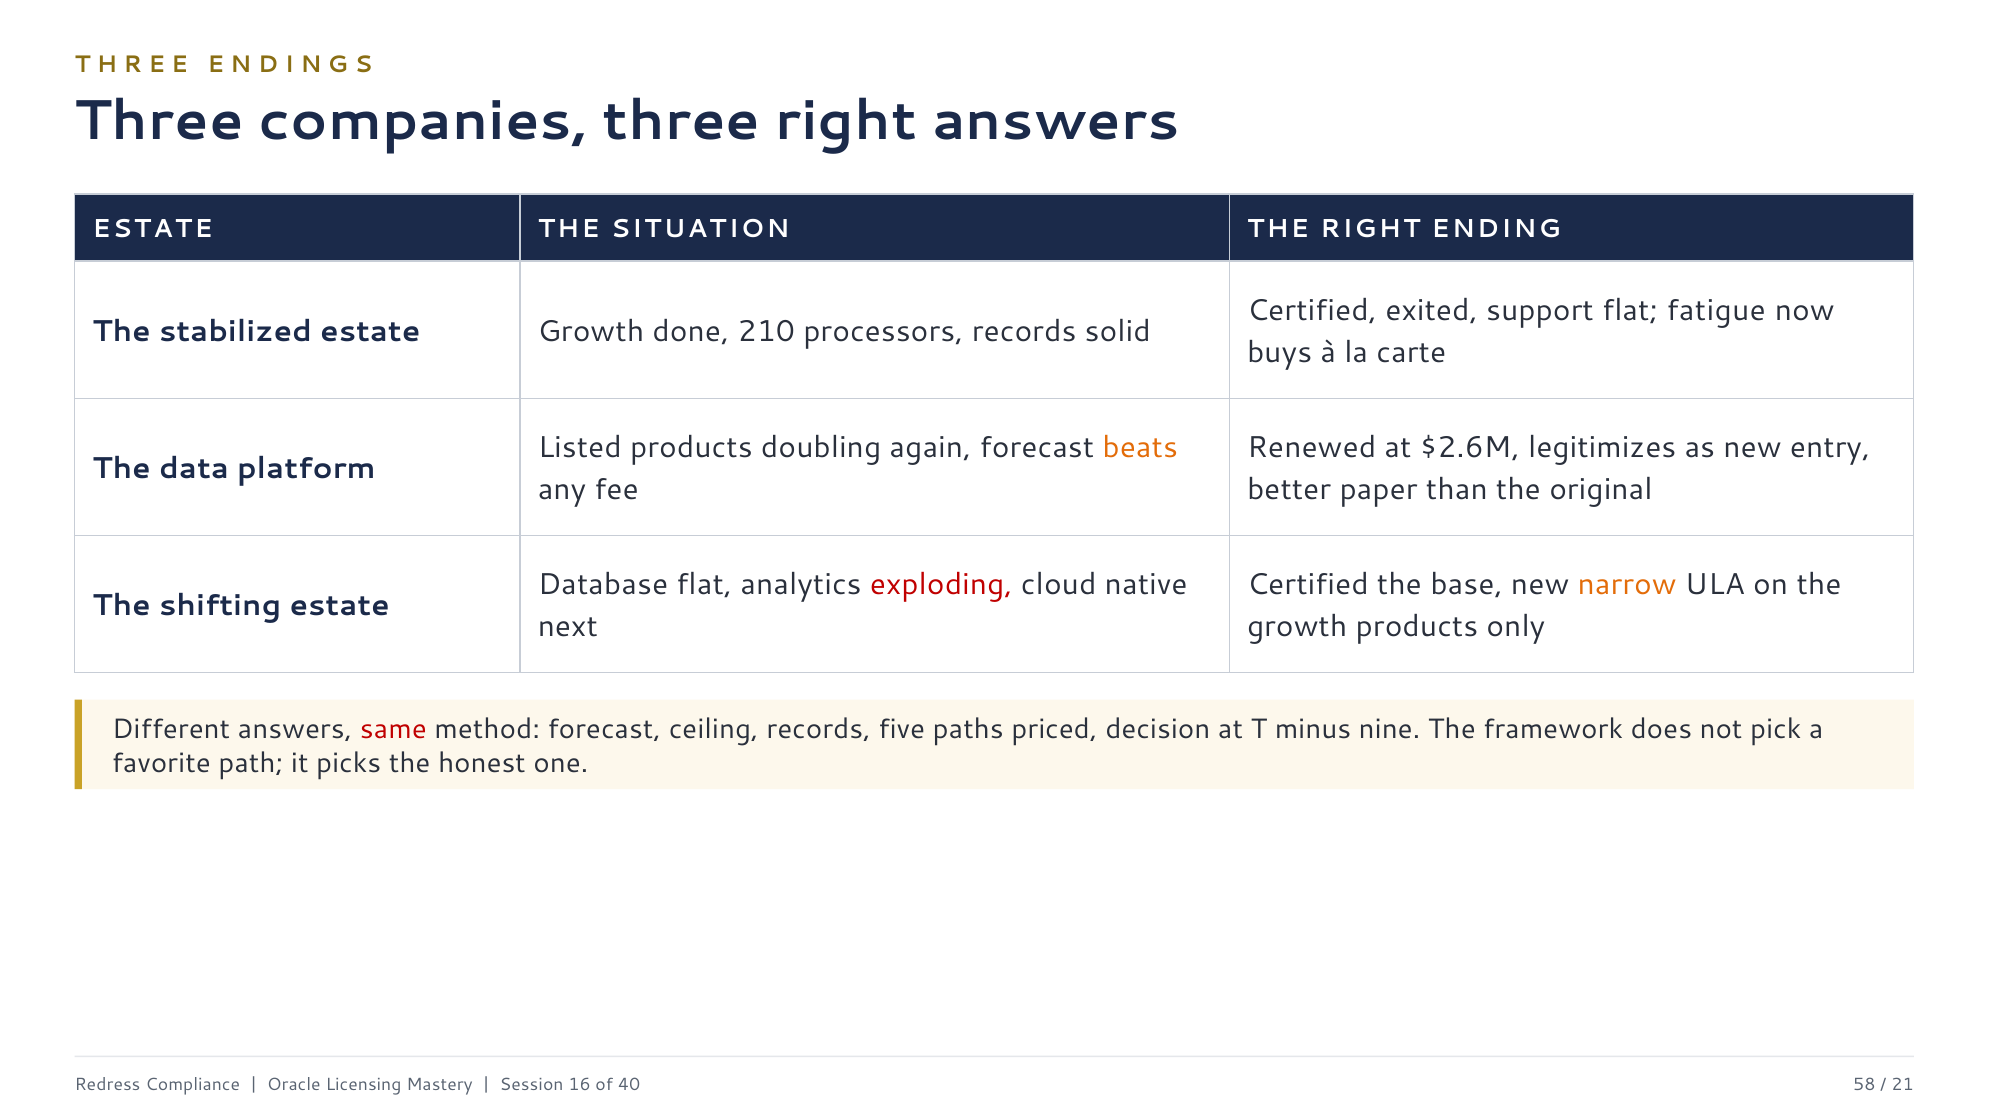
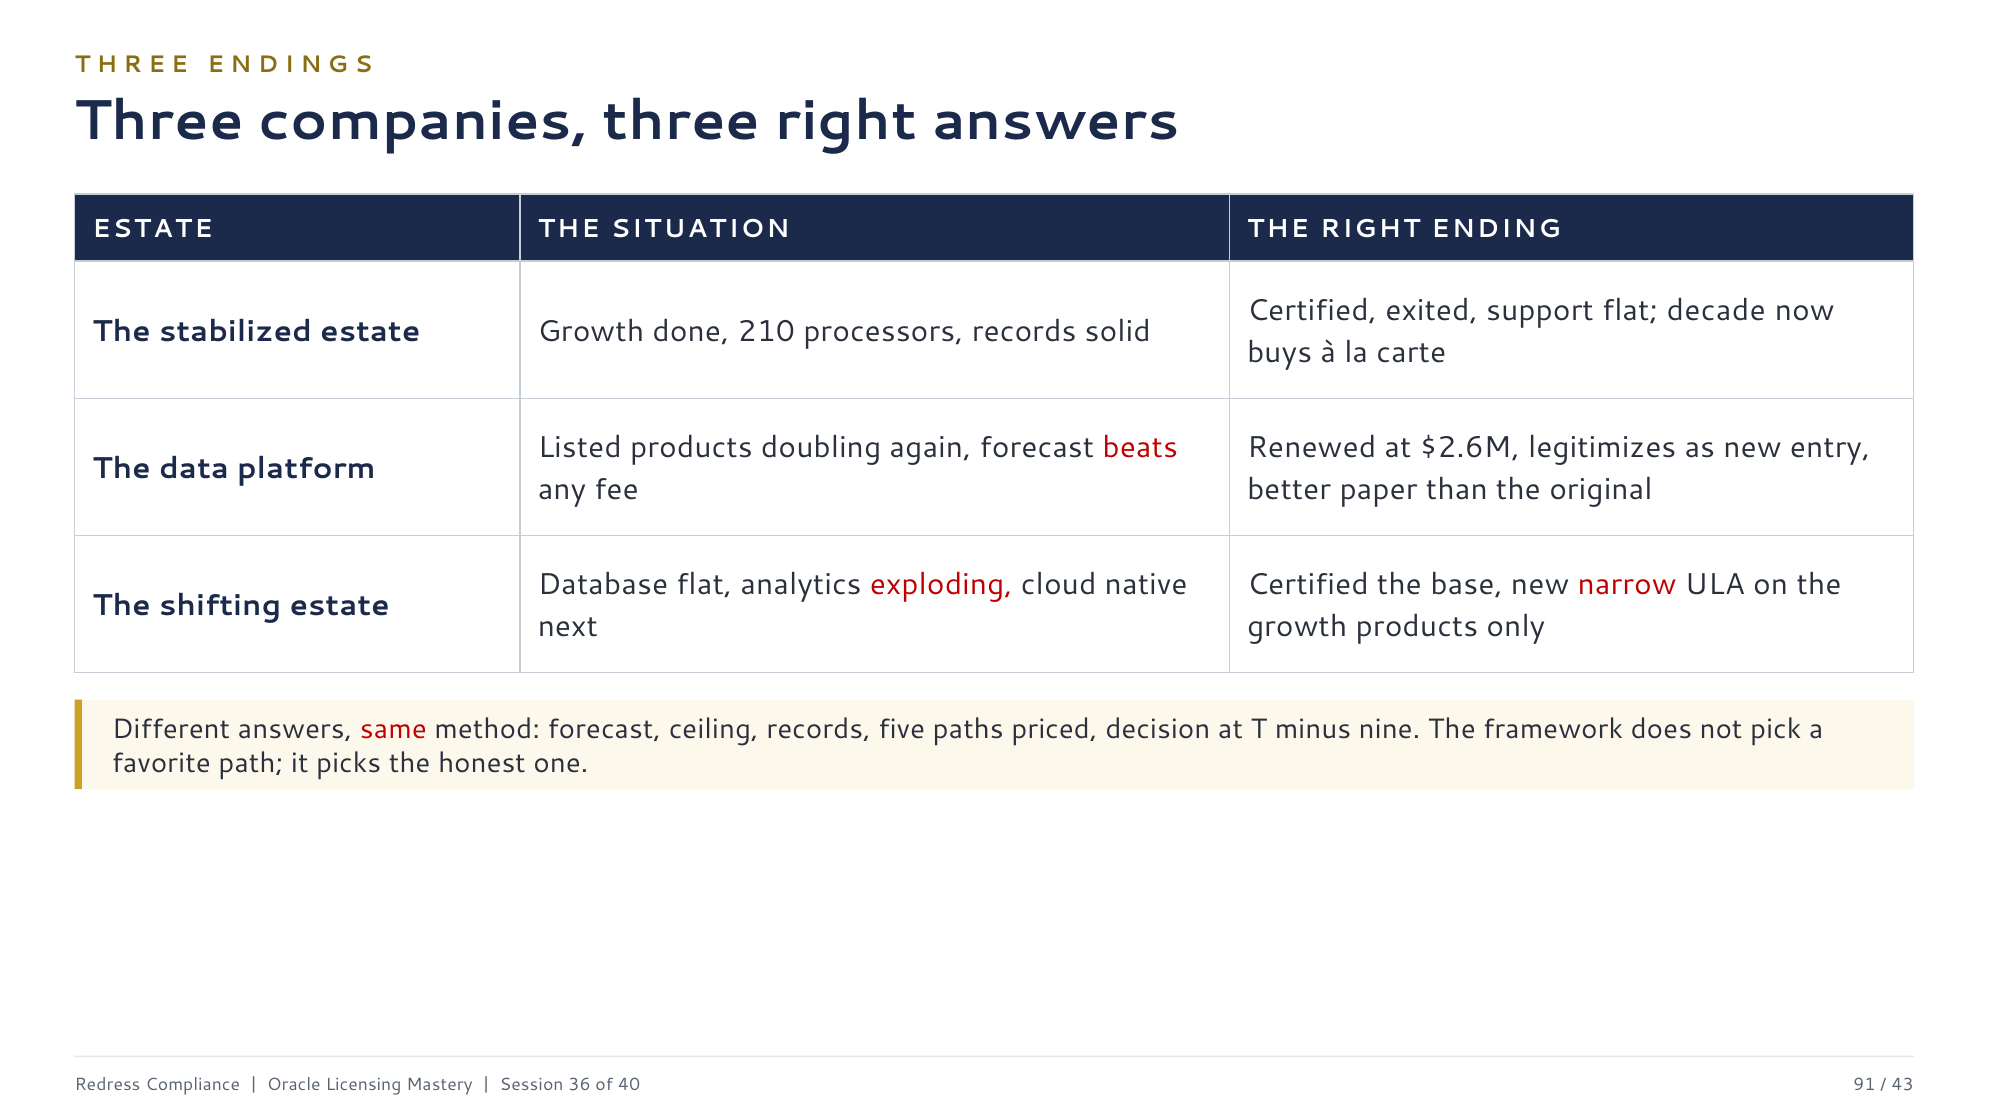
fatigue: fatigue -> decade
beats colour: orange -> red
narrow colour: orange -> red
16: 16 -> 36
58: 58 -> 91
21: 21 -> 43
